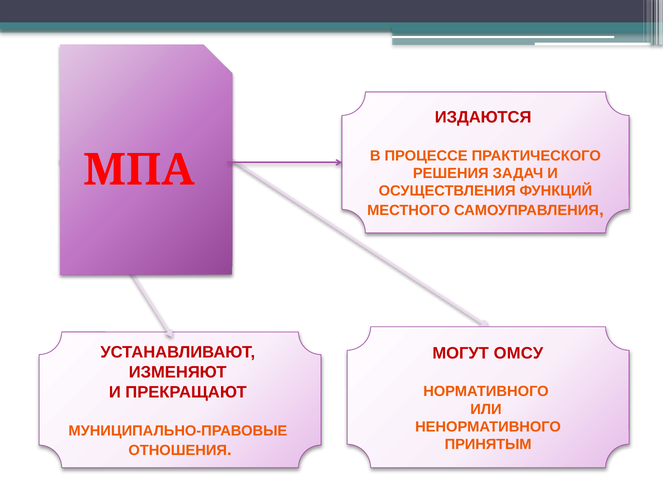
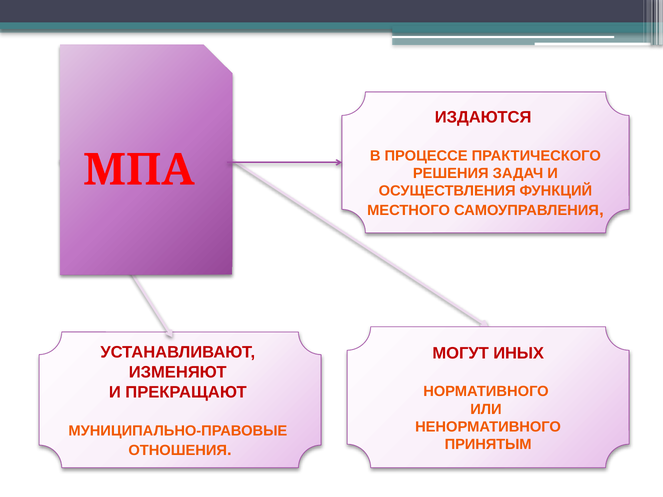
ОМСУ: ОМСУ -> ИНЫХ
